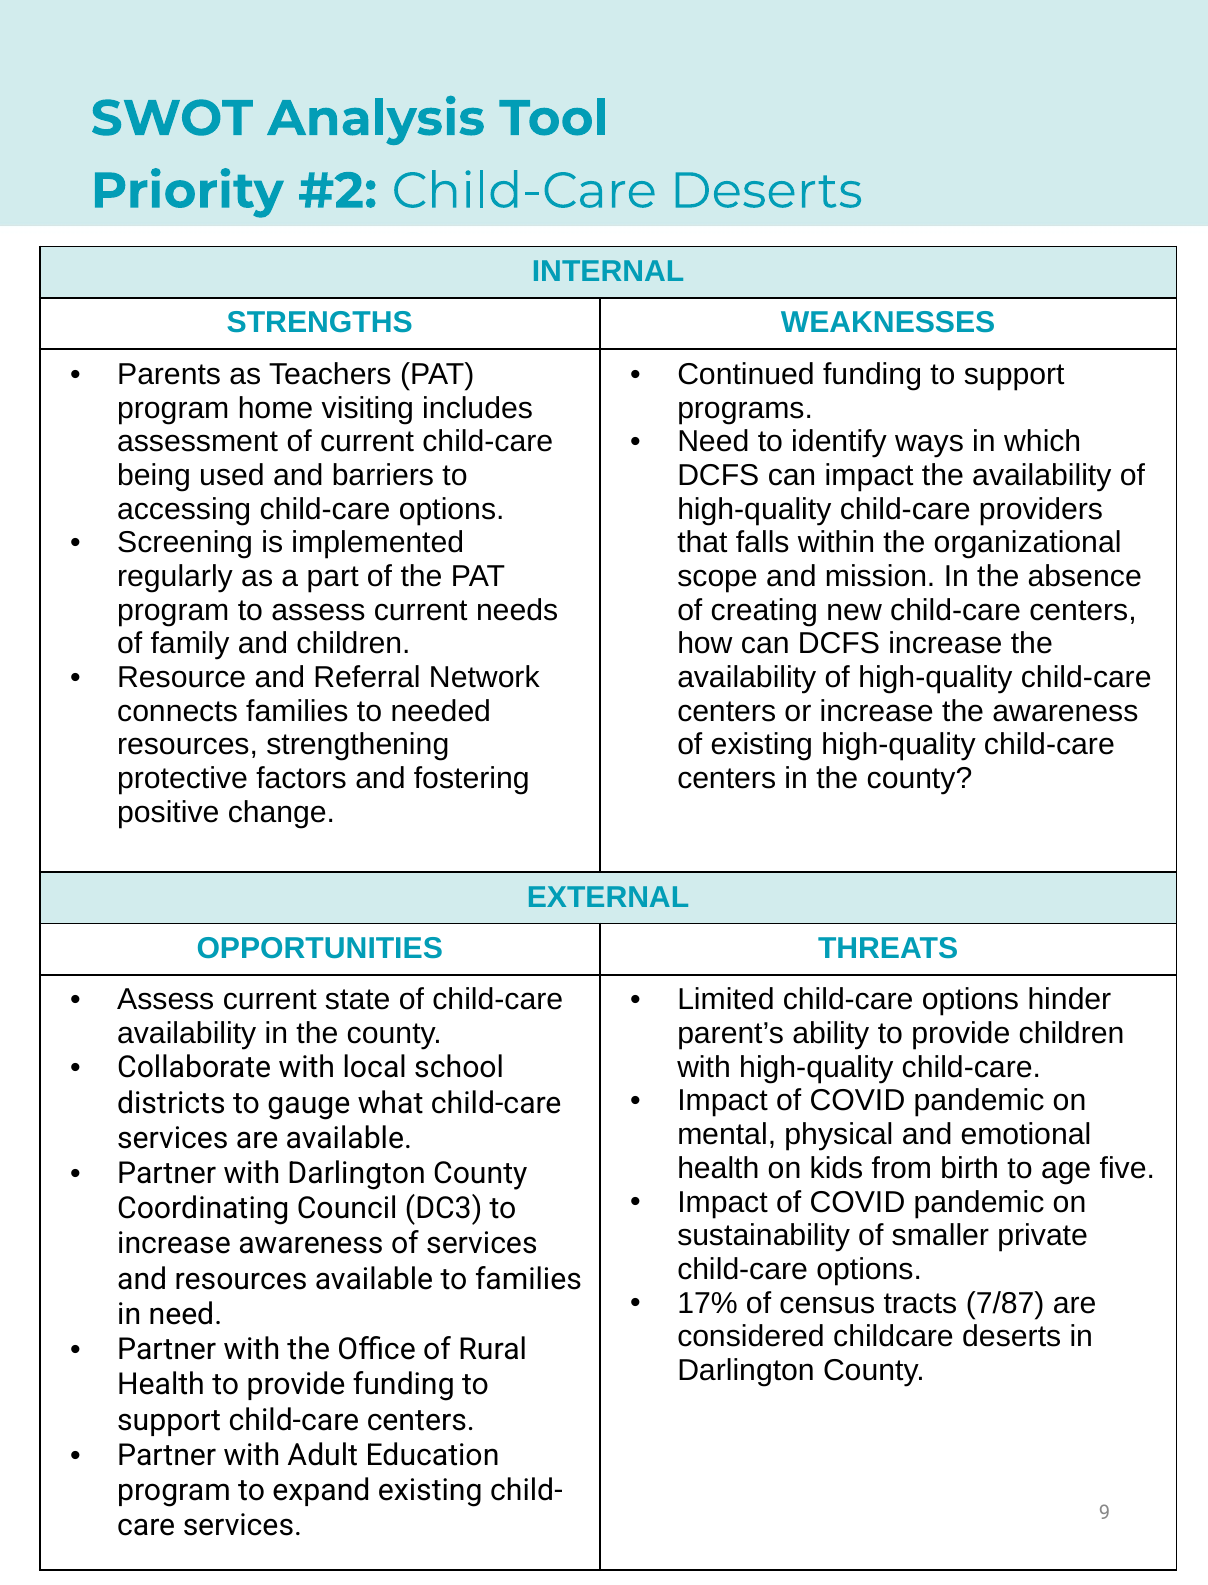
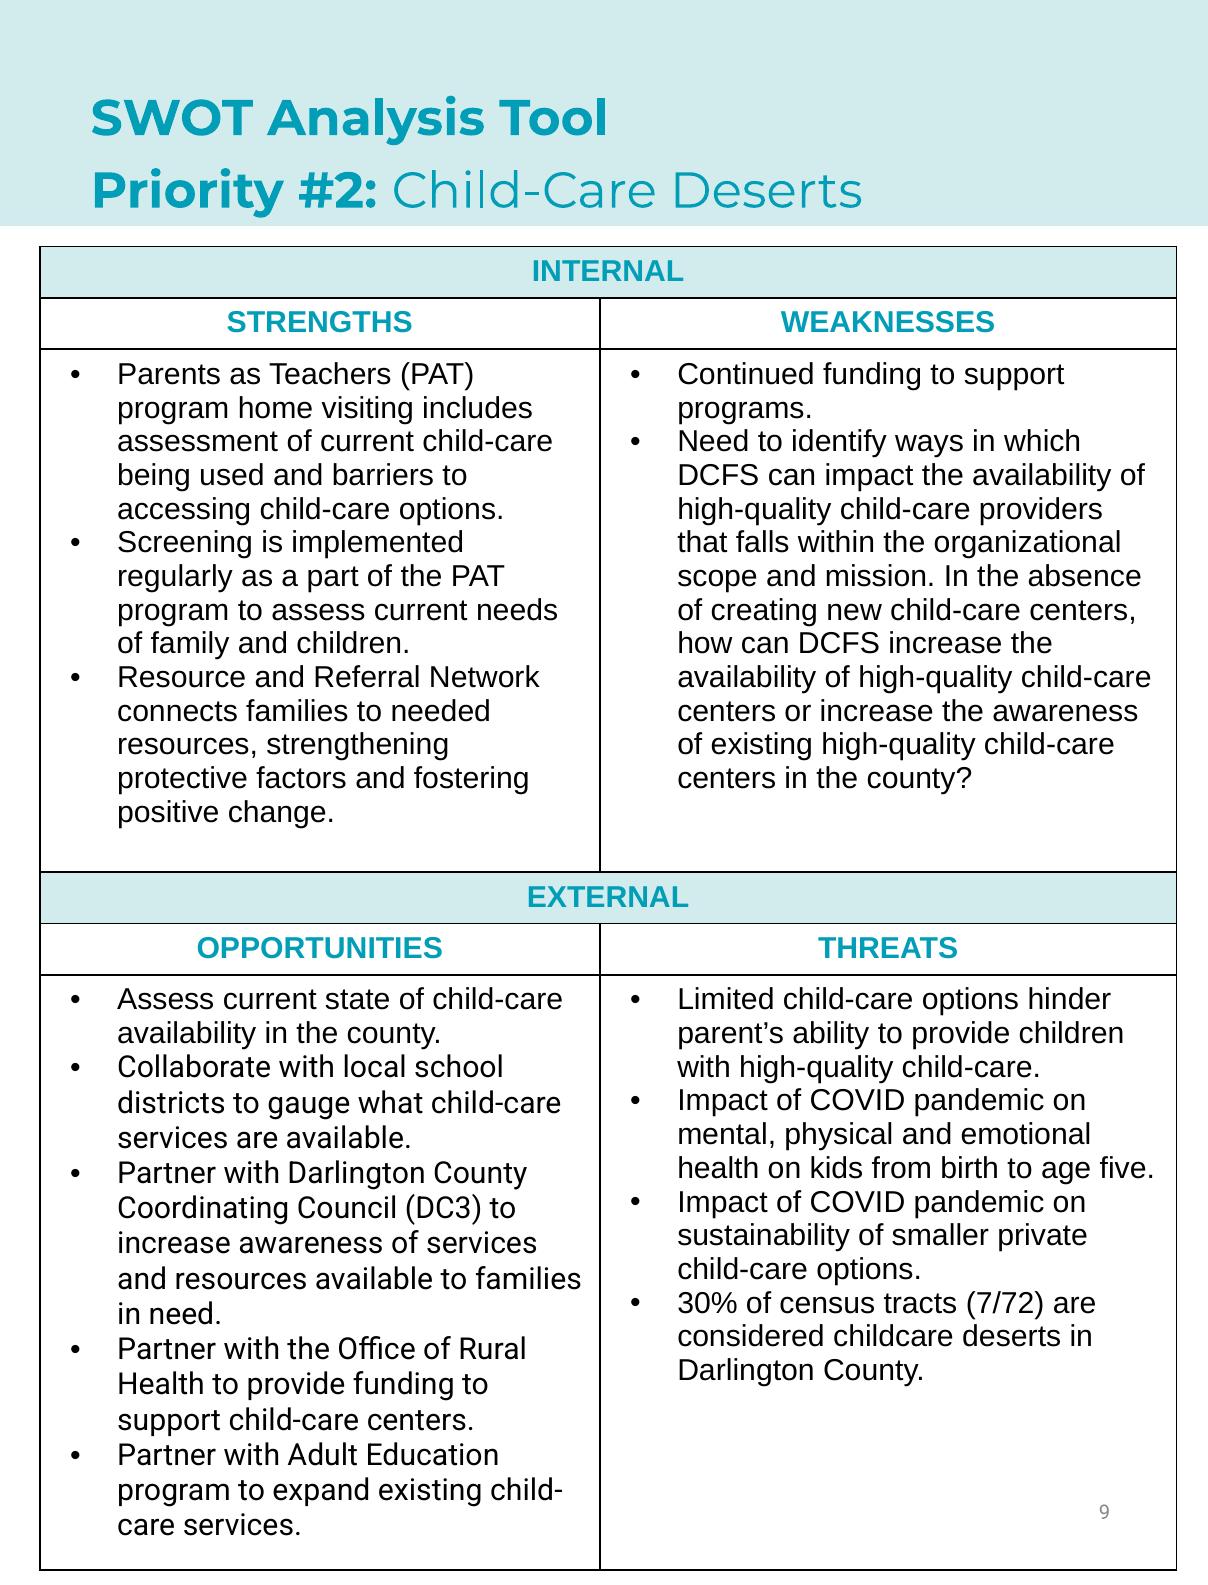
17%: 17% -> 30%
7/87: 7/87 -> 7/72
